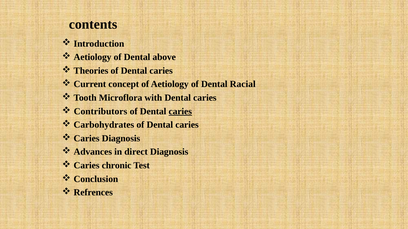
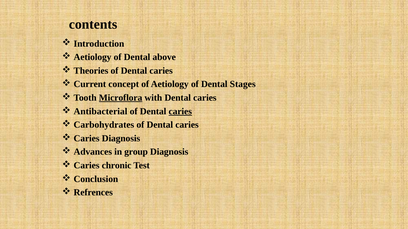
Racial: Racial -> Stages
Microflora underline: none -> present
Contributors: Contributors -> Antibacterial
direct: direct -> group
